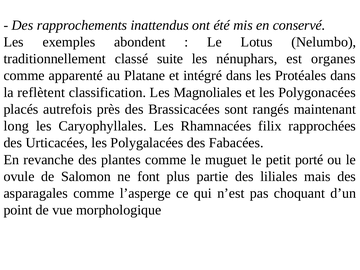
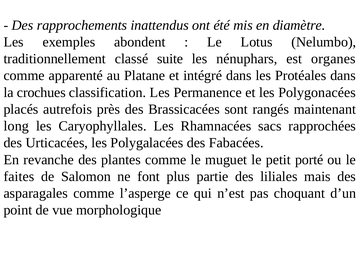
conservé: conservé -> diamètre
reflètent: reflètent -> crochues
Magnoliales: Magnoliales -> Permanence
filix: filix -> sacs
ovule: ovule -> faites
